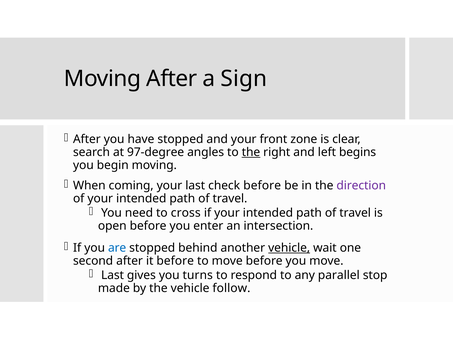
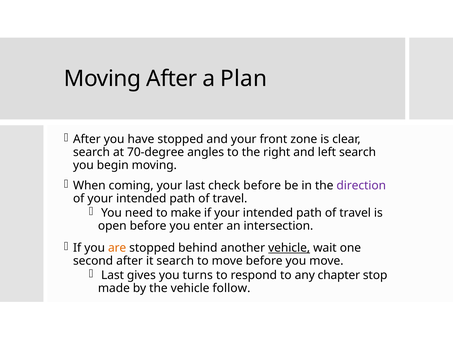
Sign: Sign -> Plan
97-degree: 97-degree -> 70-degree
the at (251, 152) underline: present -> none
left begins: begins -> search
cross: cross -> make
are colour: blue -> orange
it before: before -> search
parallel: parallel -> chapter
